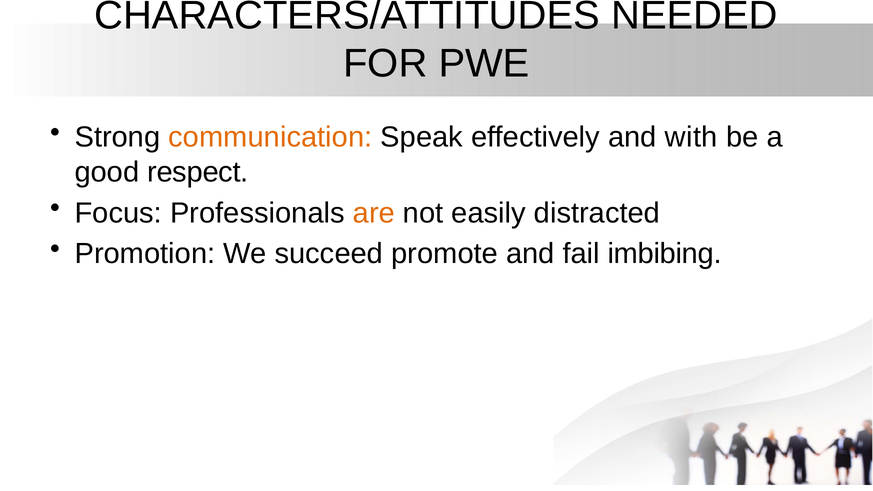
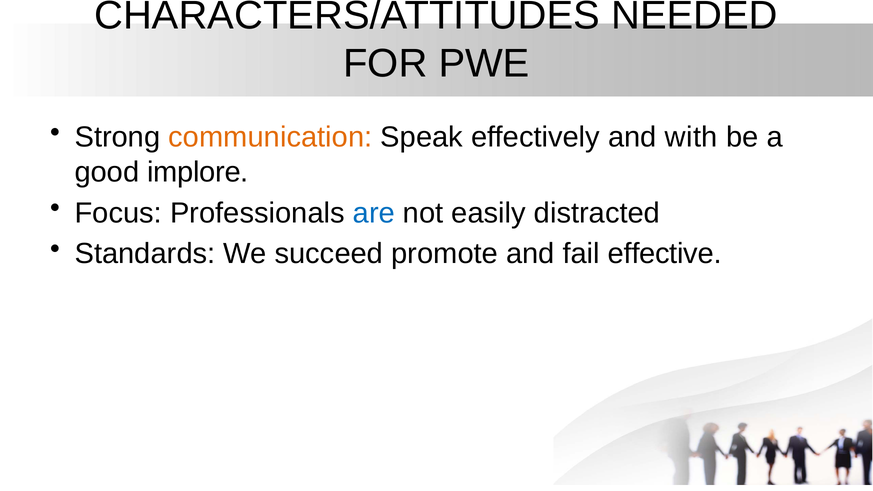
respect: respect -> implore
are colour: orange -> blue
Promotion: Promotion -> Standards
imbibing: imbibing -> effective
